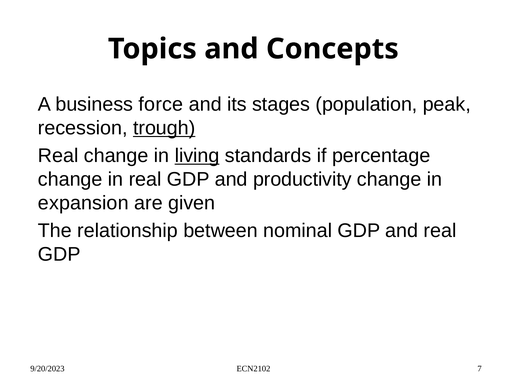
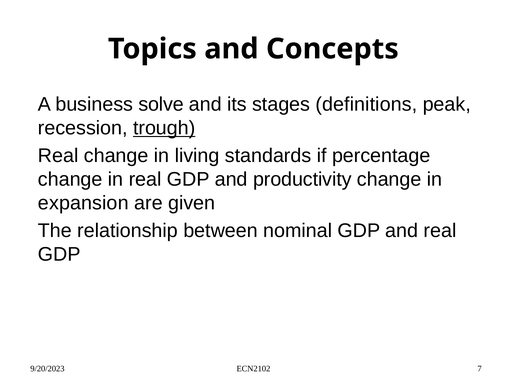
force: force -> solve
population: population -> definitions
living underline: present -> none
